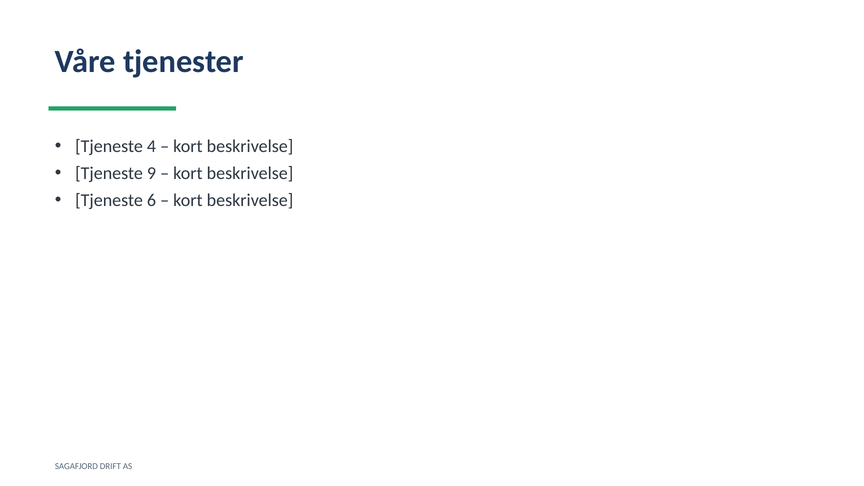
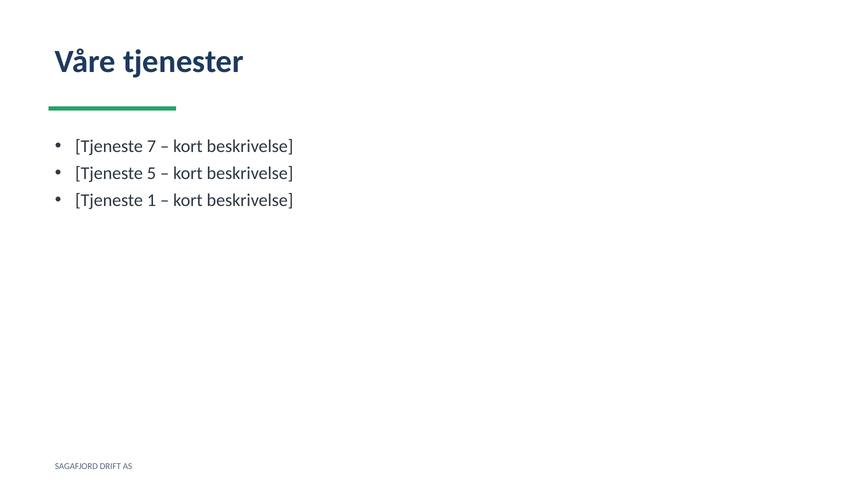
4: 4 -> 7
9: 9 -> 5
6: 6 -> 1
